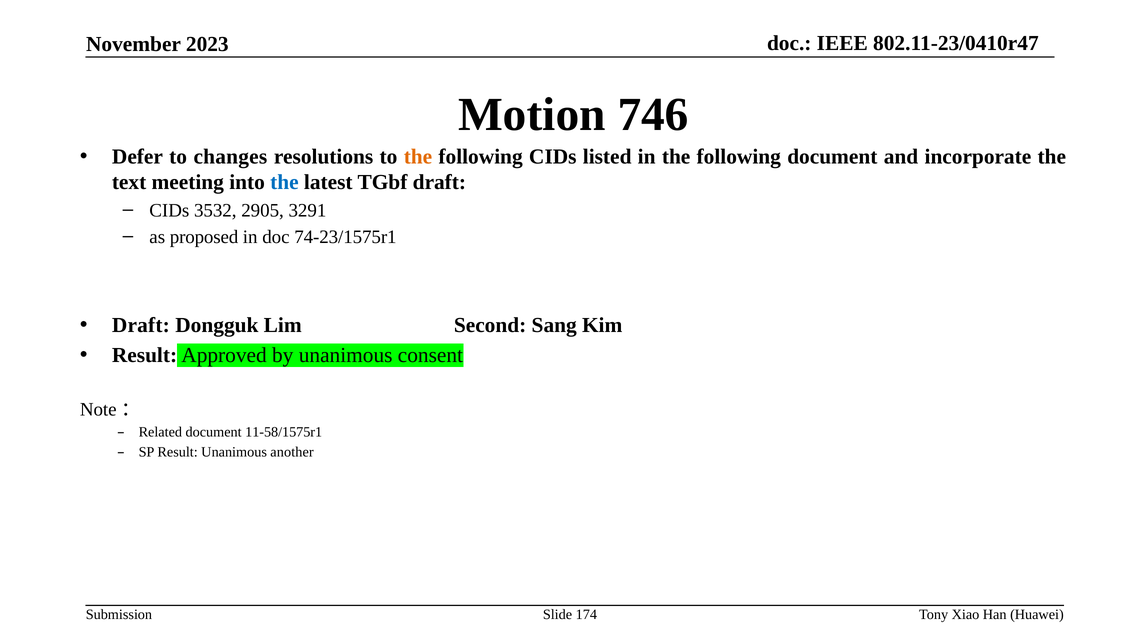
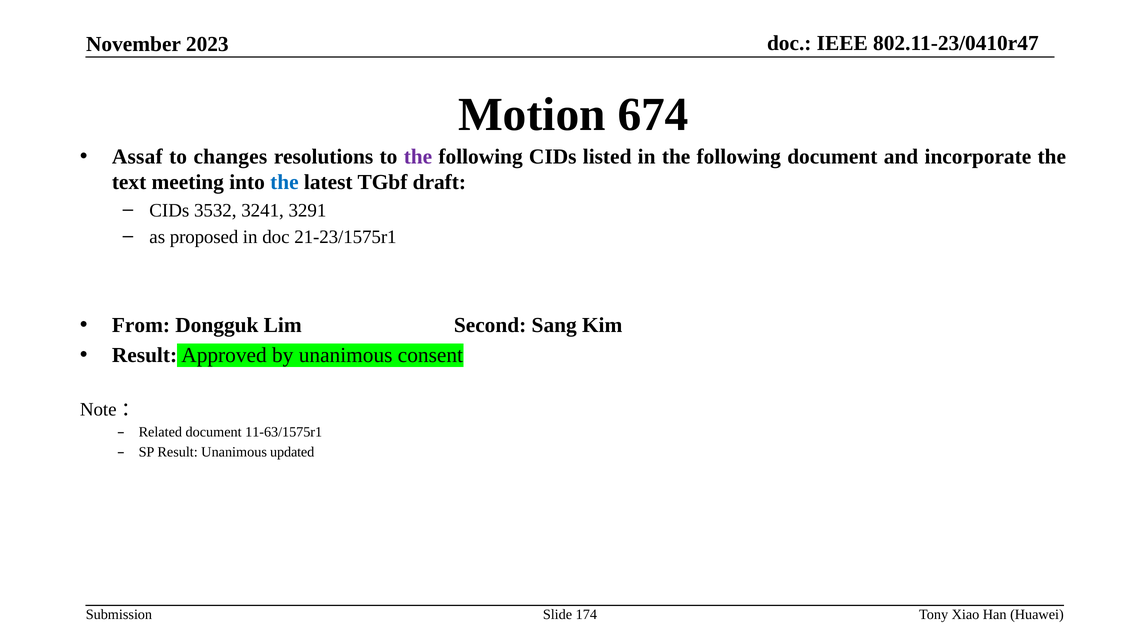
746: 746 -> 674
Defer: Defer -> Assaf
the at (418, 157) colour: orange -> purple
2905: 2905 -> 3241
74-23/1575r1: 74-23/1575r1 -> 21-23/1575r1
Draft at (141, 325): Draft -> From
11-58/1575r1: 11-58/1575r1 -> 11-63/1575r1
another: another -> updated
